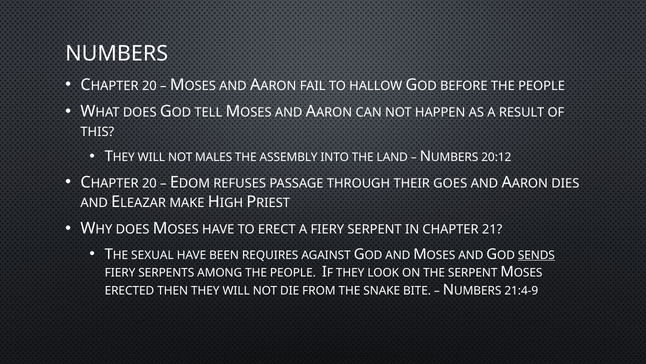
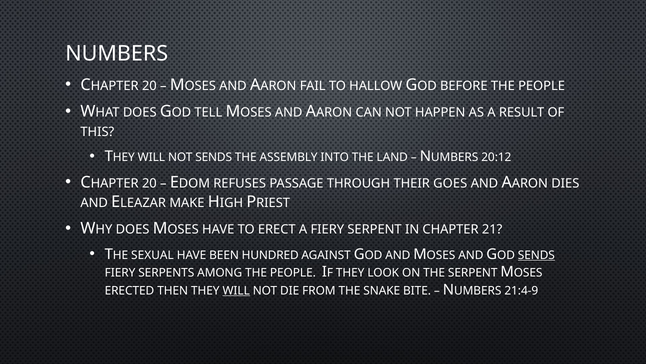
NOT MALES: MALES -> SENDS
REQUIRES: REQUIRES -> HUNDRED
WILL at (236, 290) underline: none -> present
